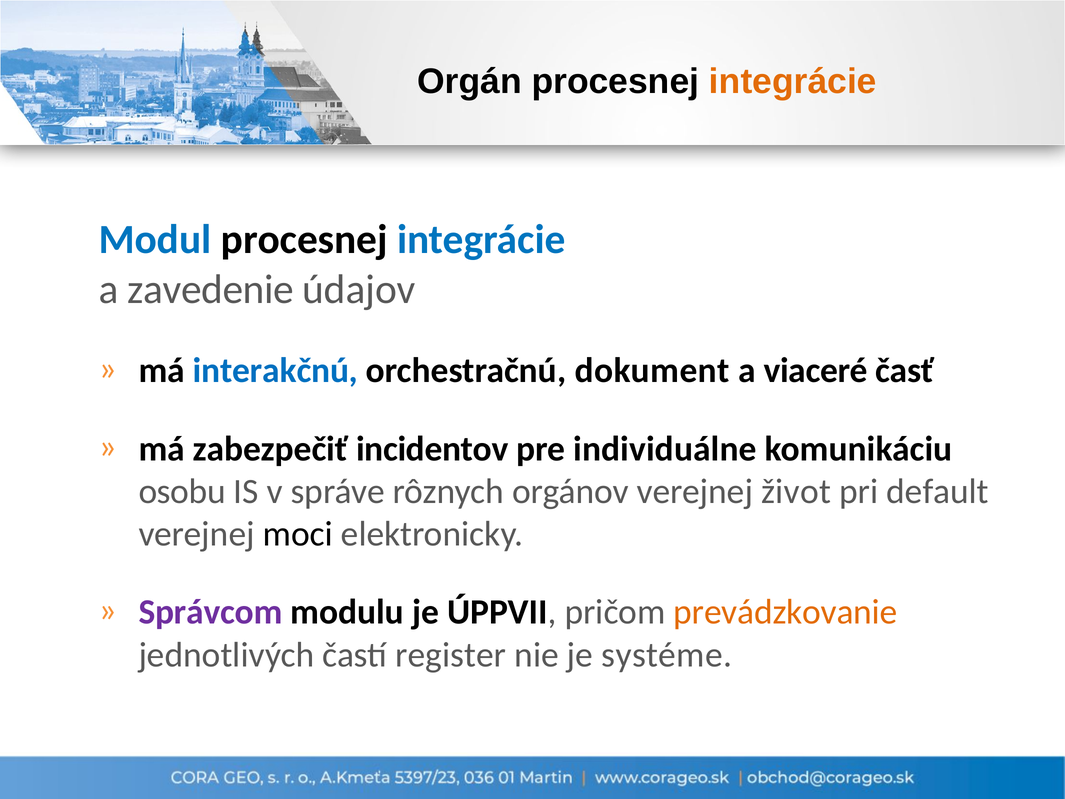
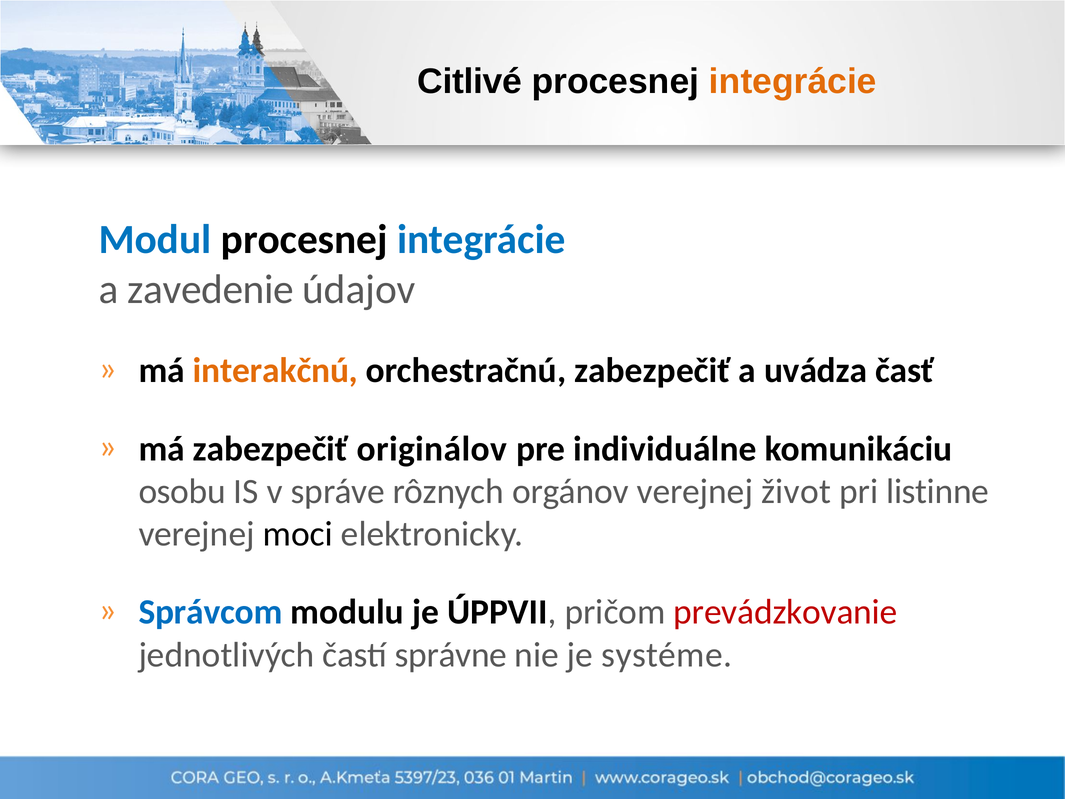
Orgán: Orgán -> Citlivé
interakčnú colour: blue -> orange
orchestračnú dokument: dokument -> zabezpečiť
viaceré: viaceré -> uvádza
incidentov: incidentov -> originálov
default: default -> listinne
Správcom colour: purple -> blue
prevádzkovanie colour: orange -> red
register: register -> správne
